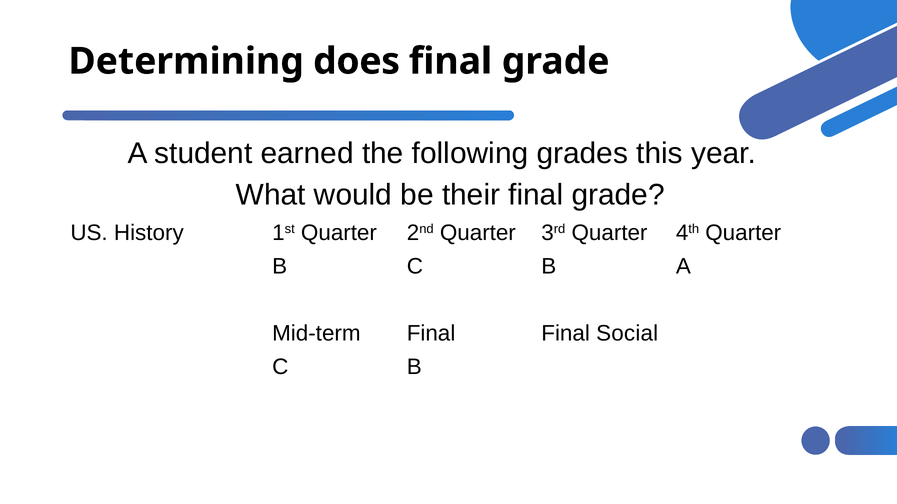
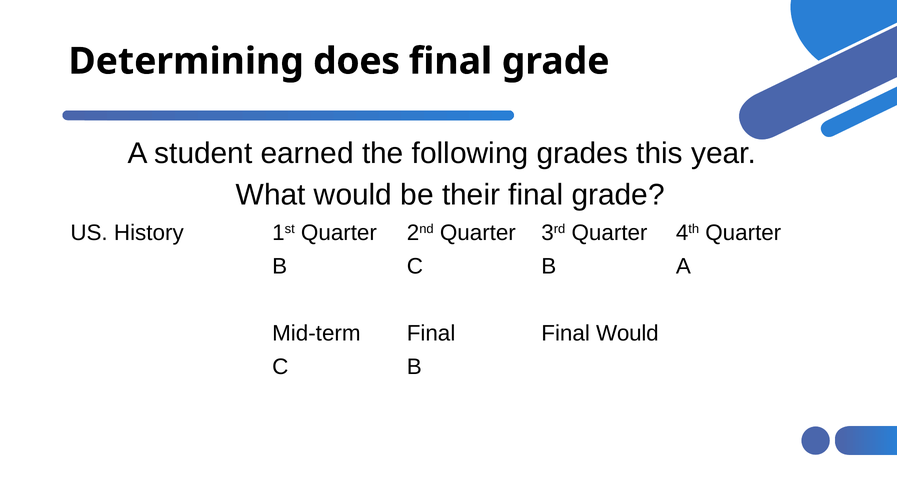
Final Social: Social -> Would
